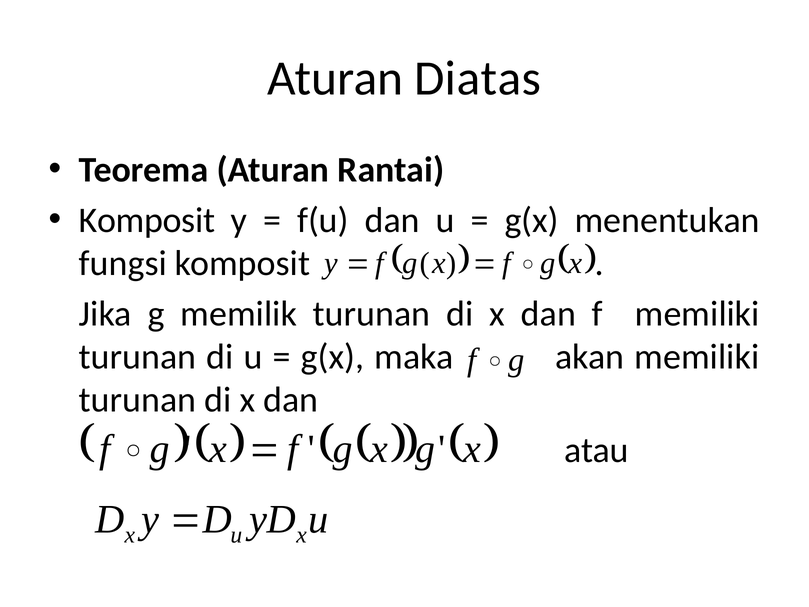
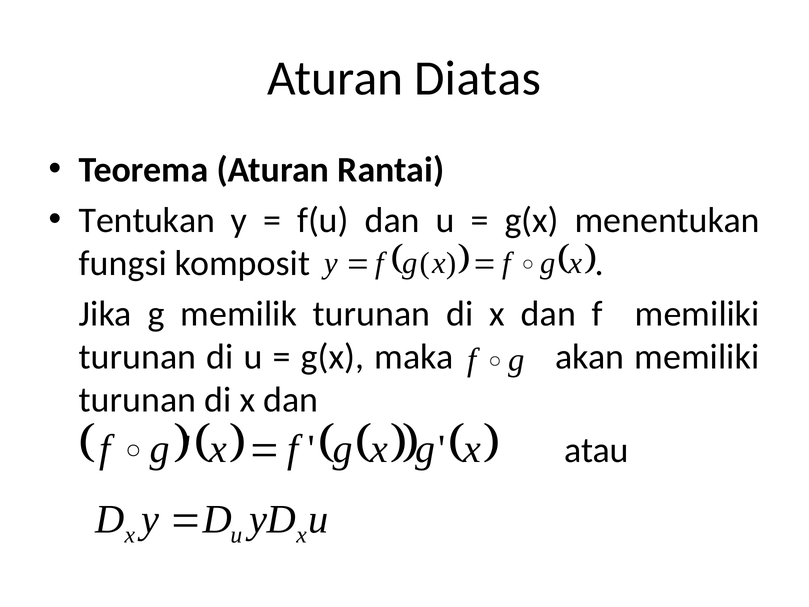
Komposit at (147, 220): Komposit -> Tentukan
